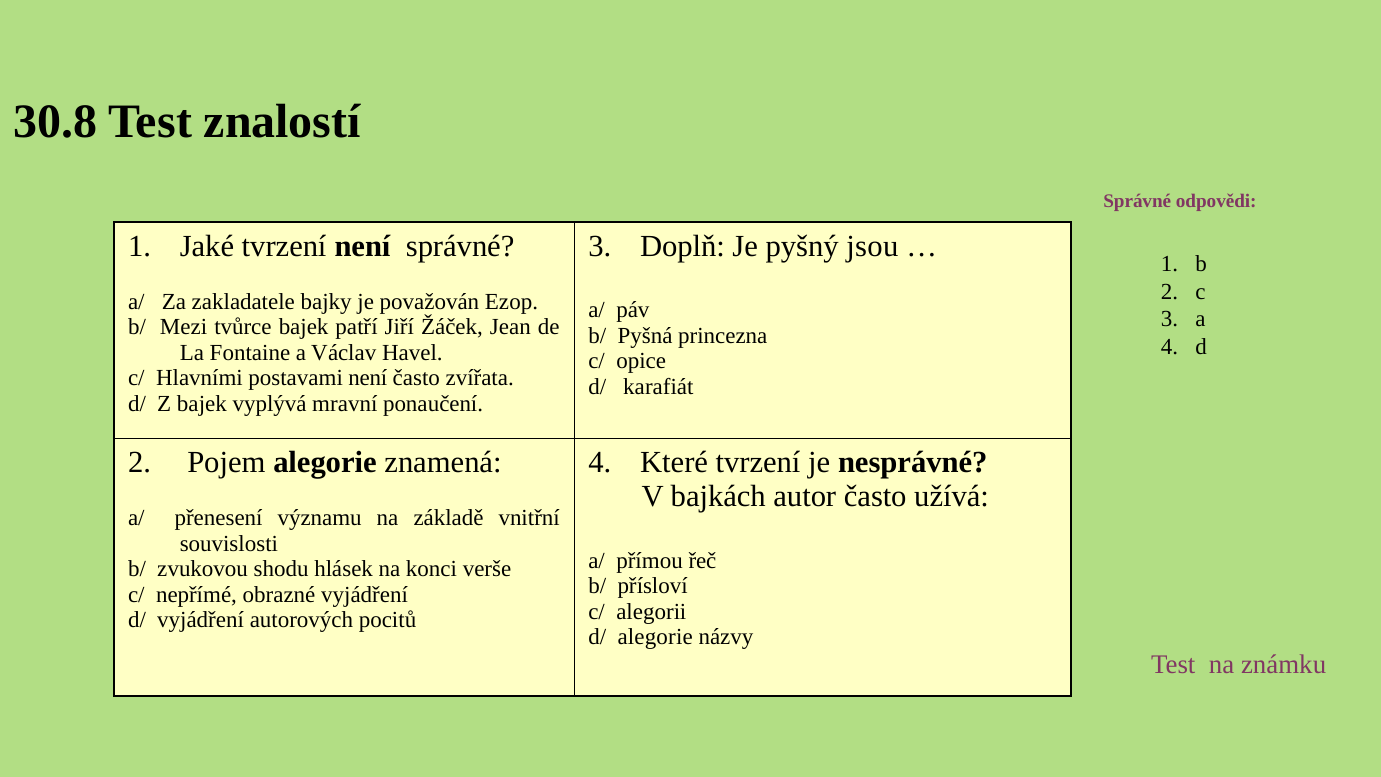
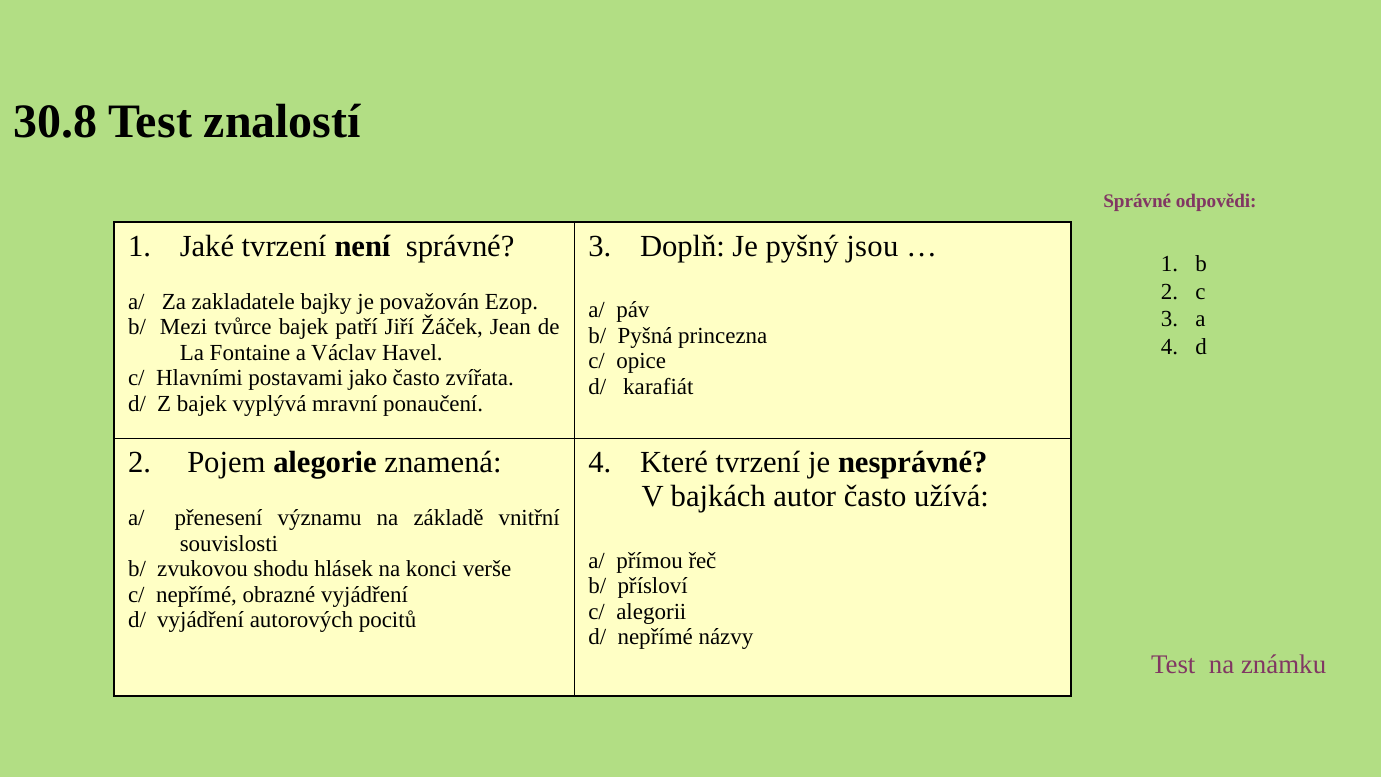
postavami není: není -> jako
d/ alegorie: alegorie -> nepřímé
